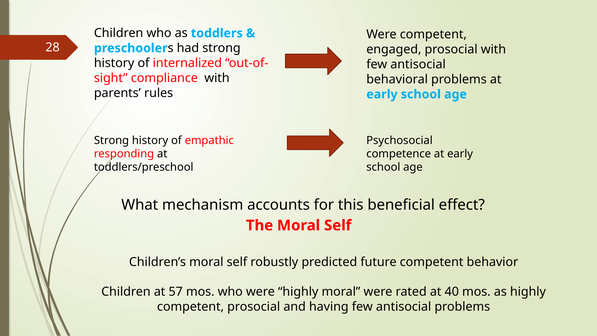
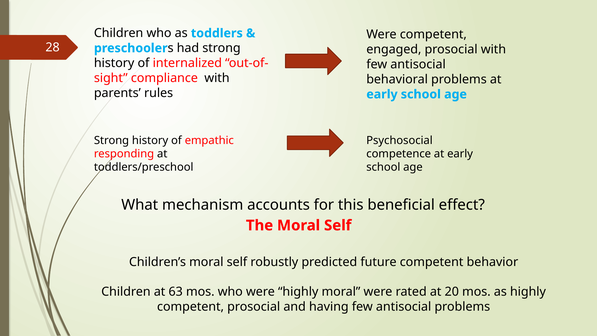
57: 57 -> 63
40: 40 -> 20
